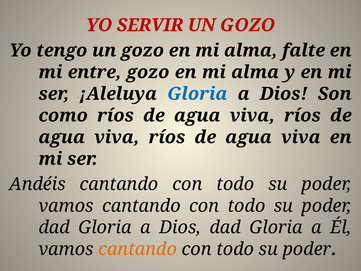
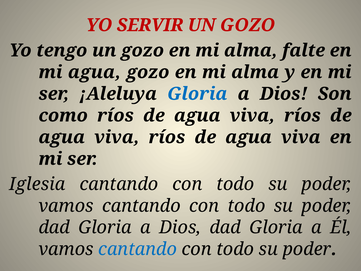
mi entre: entre -> agua
Andéis: Andéis -> Iglesia
cantando at (138, 249) colour: orange -> blue
